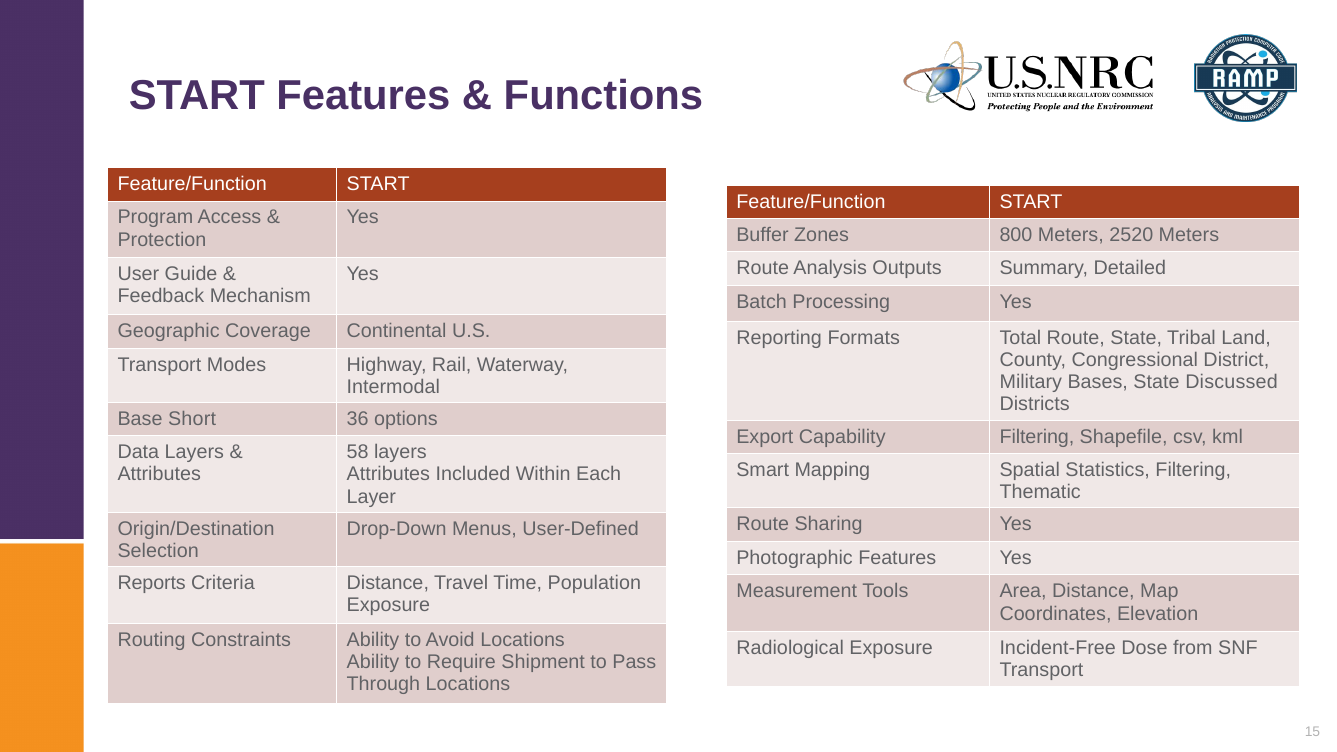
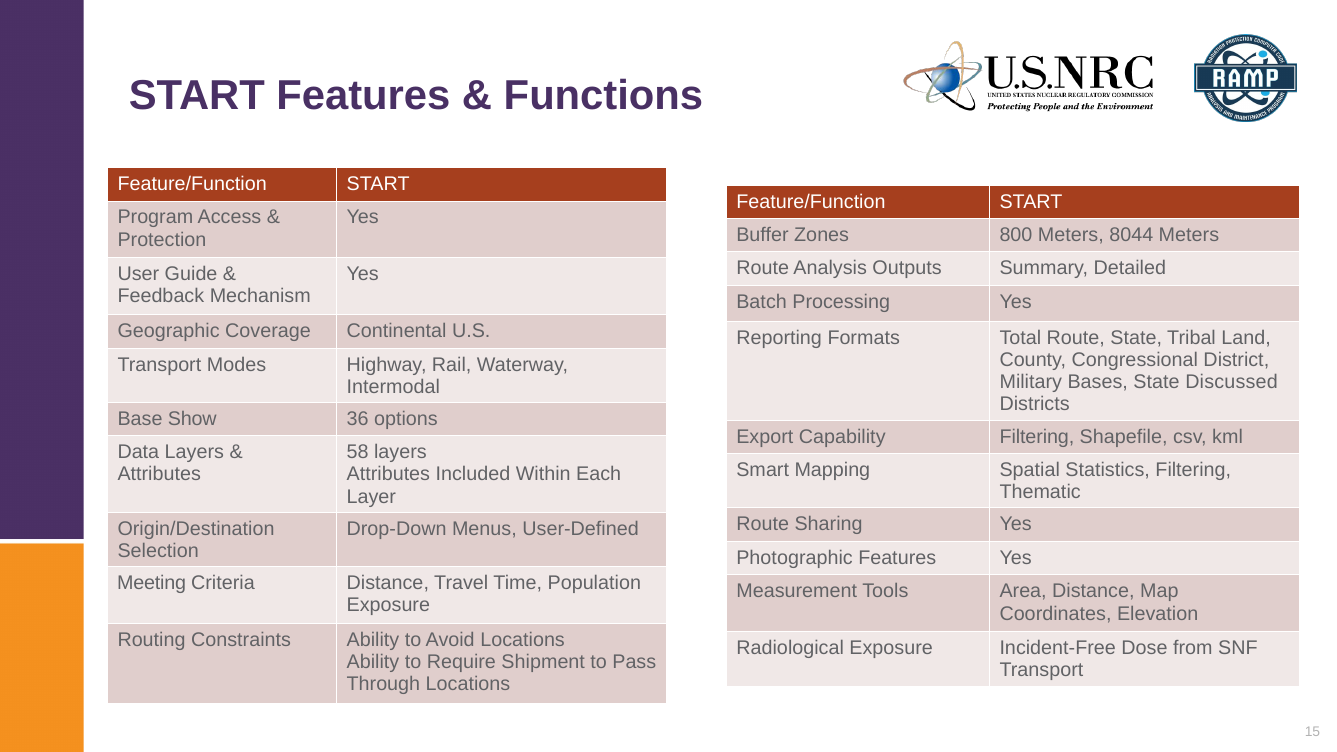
2520: 2520 -> 8044
Short: Short -> Show
Reports: Reports -> Meeting
